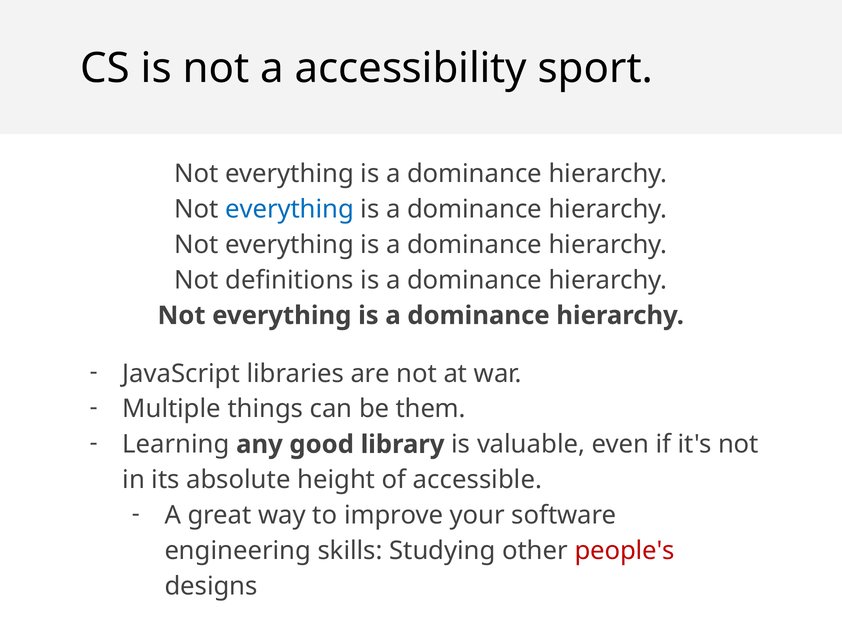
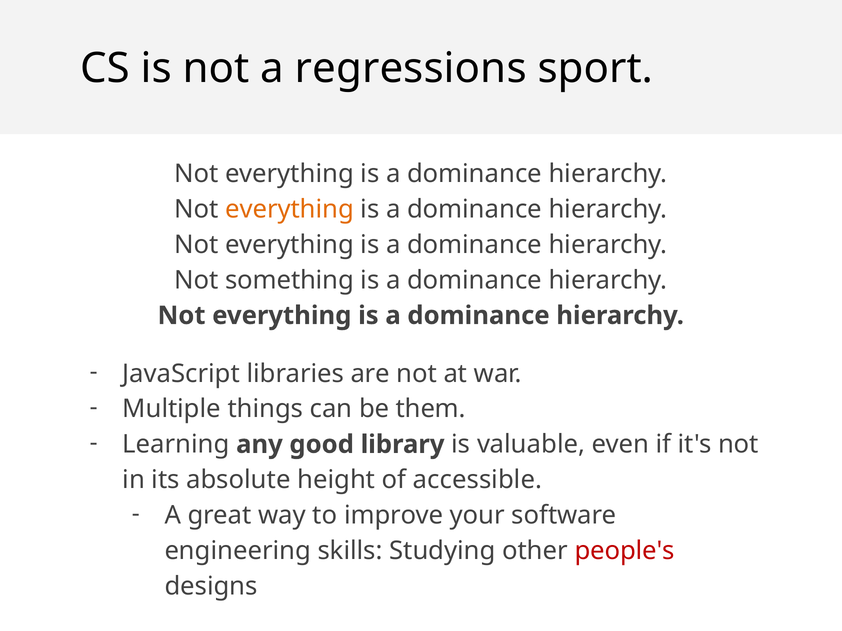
accessibility: accessibility -> regressions
everything at (290, 209) colour: blue -> orange
definitions: definitions -> something
